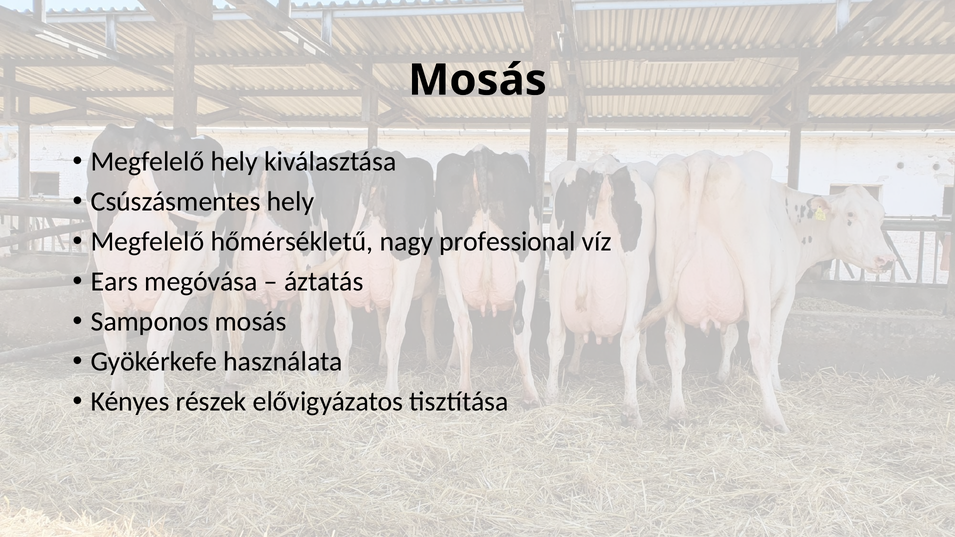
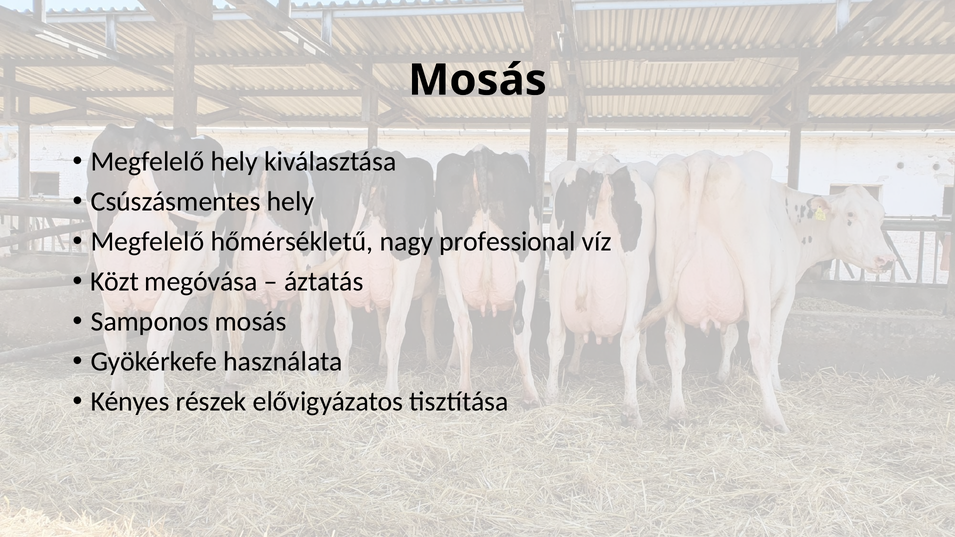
Ears: Ears -> Közt
